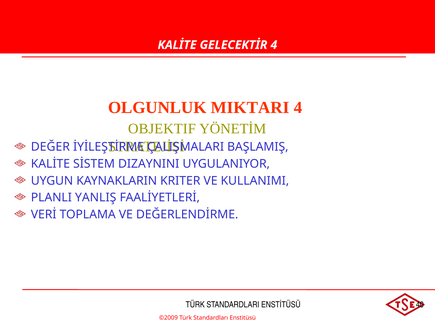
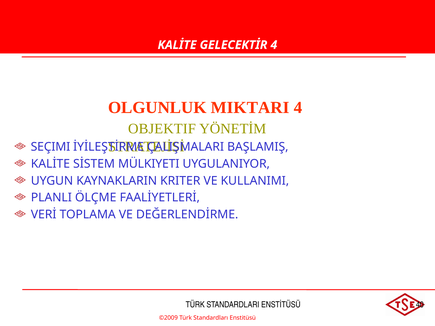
DEĞER: DEĞER -> SEÇIMI
DIZAYNINI: DIZAYNINI -> MÜLKIYETI
YANLIŞ: YANLIŞ -> ÖLÇME
